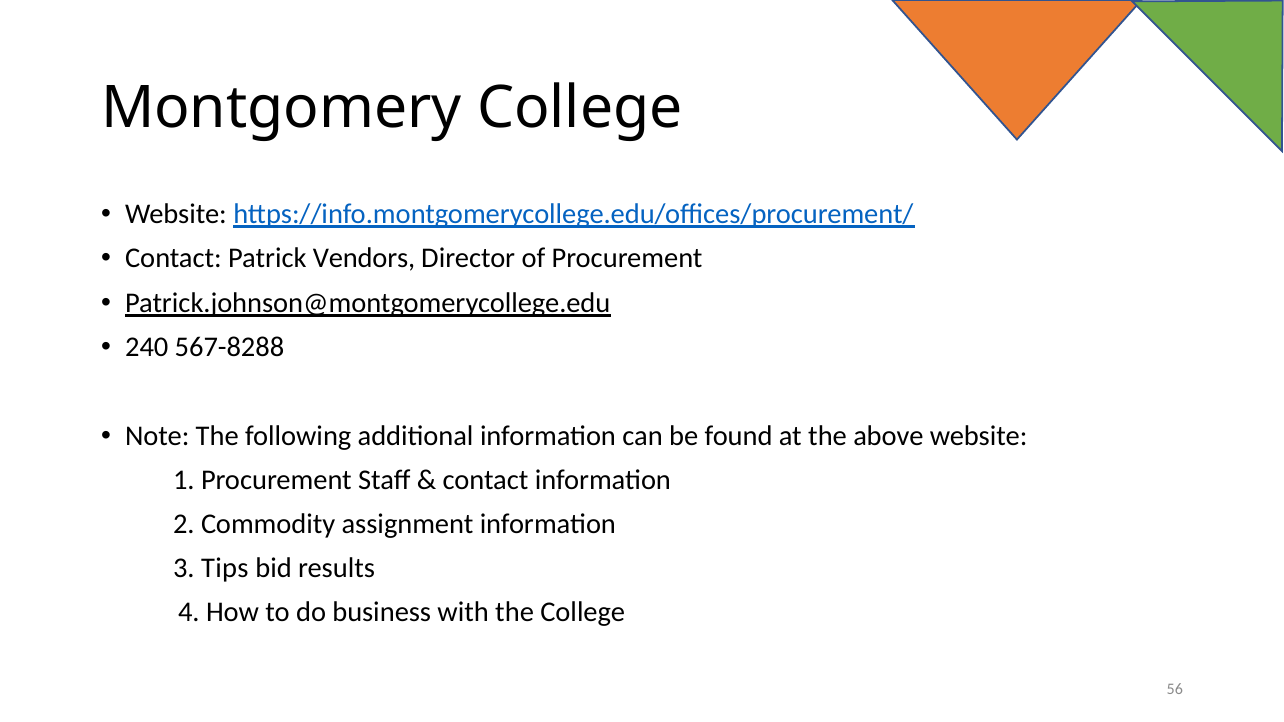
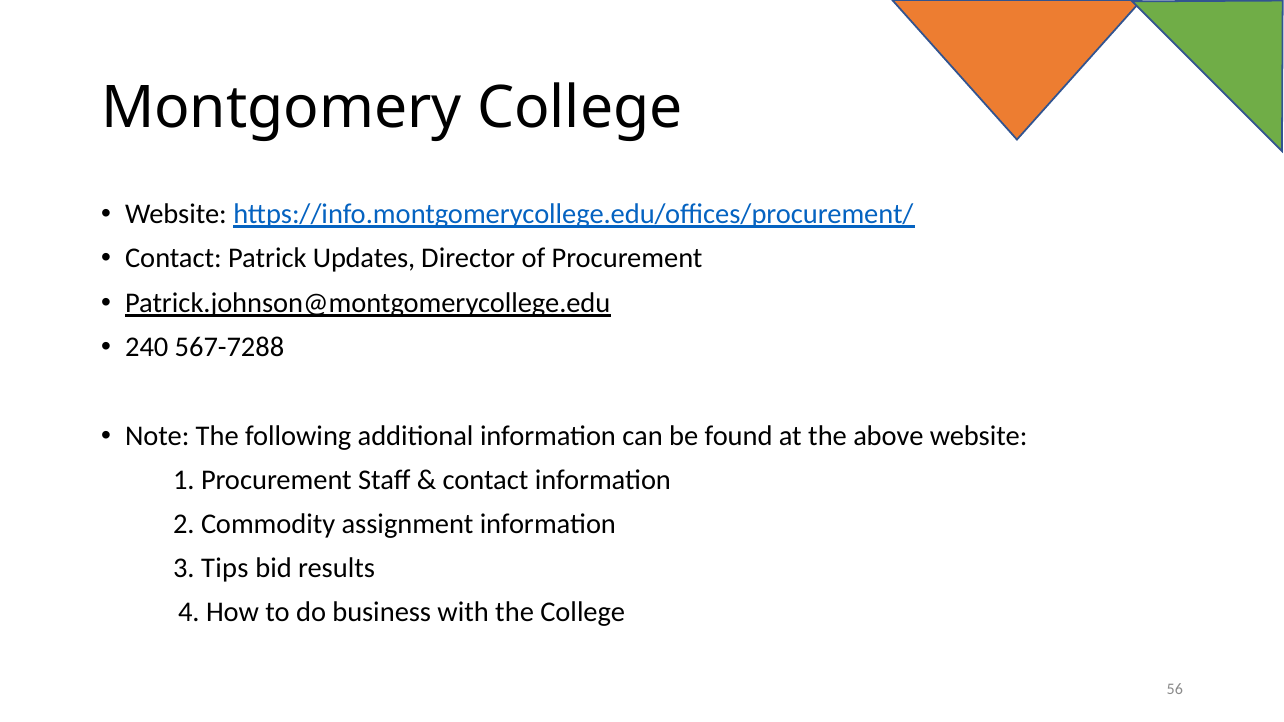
Vendors: Vendors -> Updates
567-8288: 567-8288 -> 567-7288
